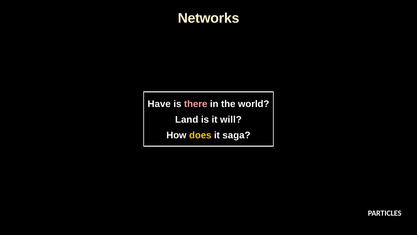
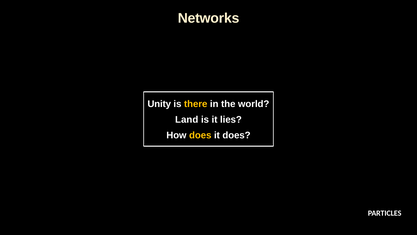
Have: Have -> Unity
there colour: pink -> yellow
will: will -> lies
it saga: saga -> does
